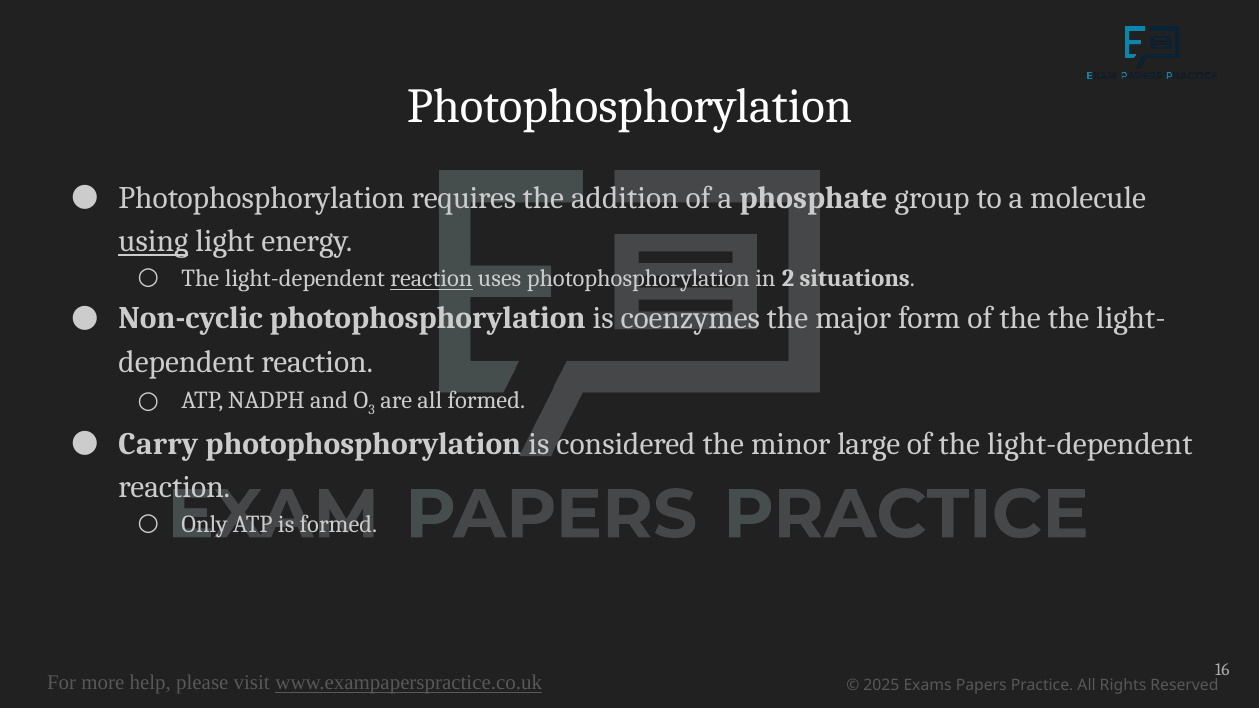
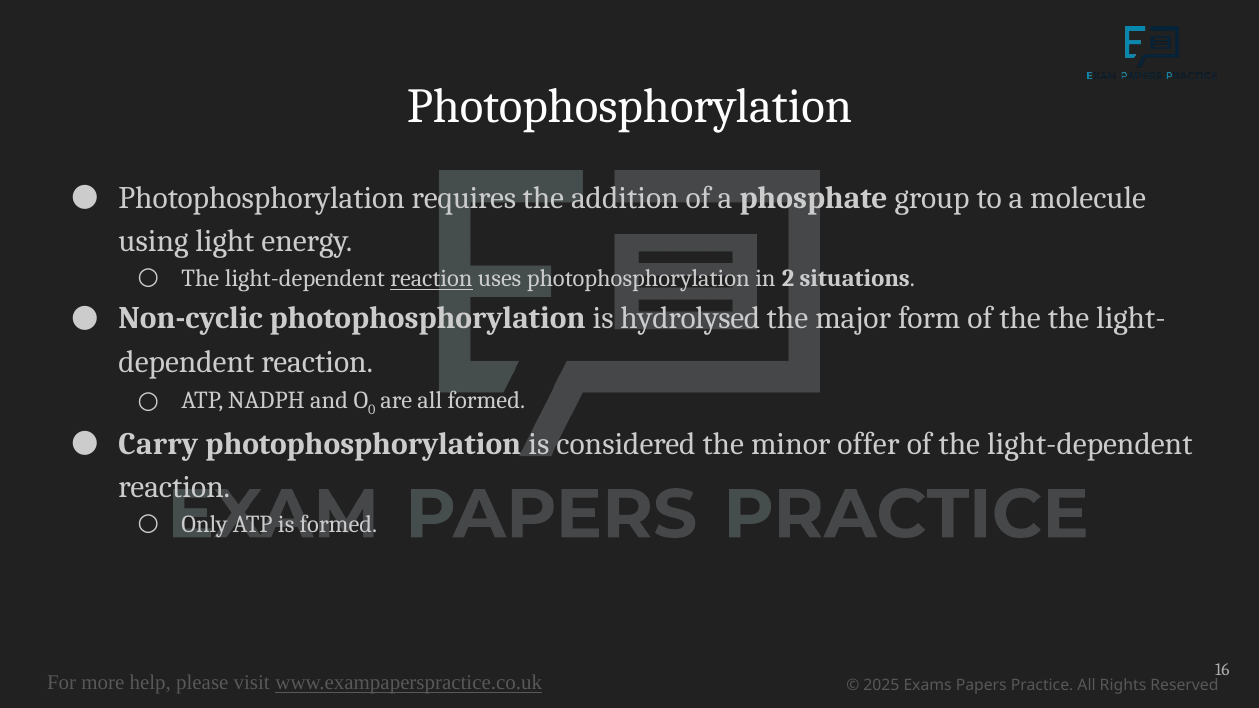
using underline: present -> none
coenzymes: coenzymes -> hydrolysed
3: 3 -> 0
large: large -> offer
